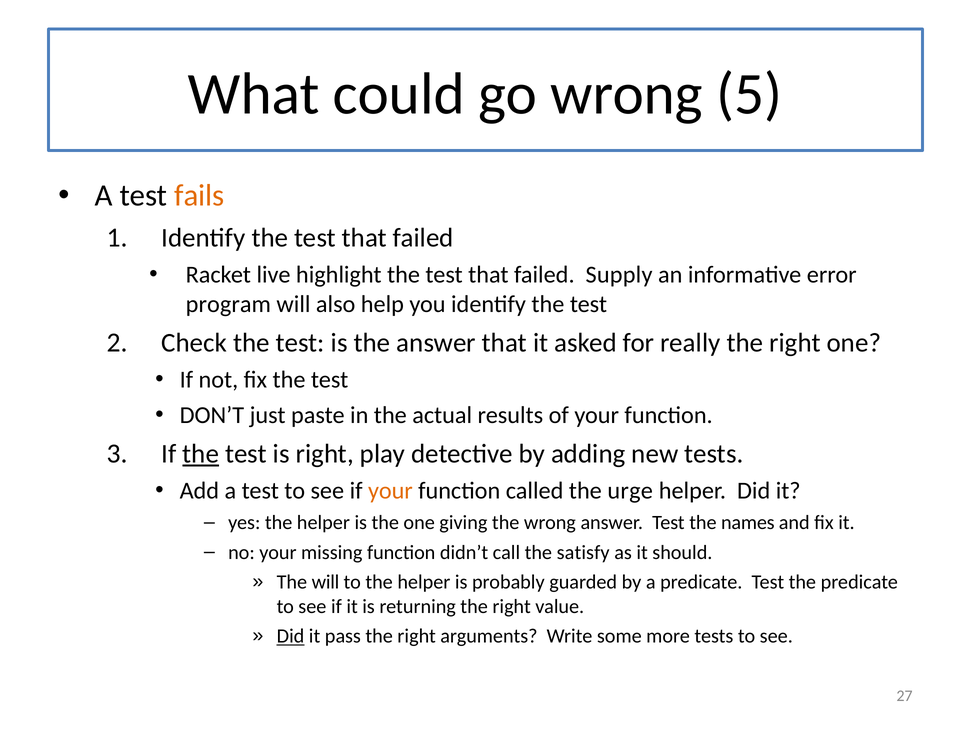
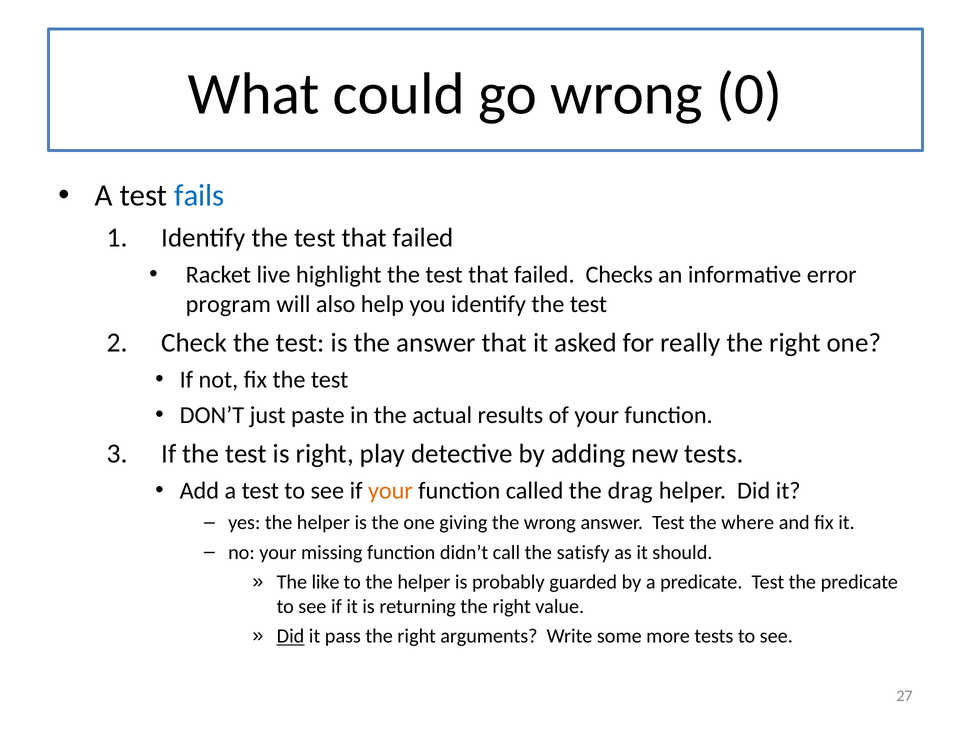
5: 5 -> 0
fails colour: orange -> blue
Supply: Supply -> Checks
the at (201, 453) underline: present -> none
urge: urge -> drag
names: names -> where
The will: will -> like
